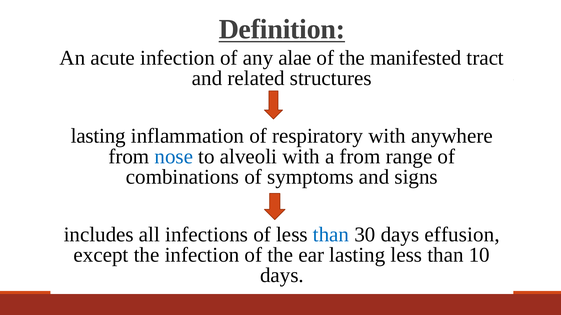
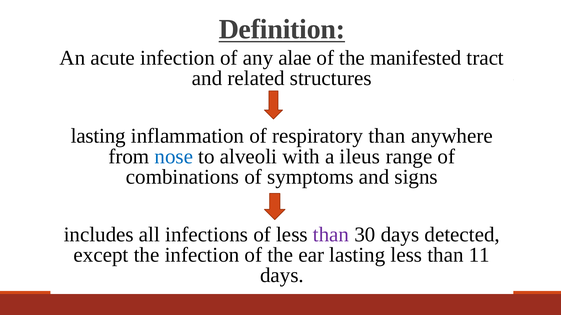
respiratory with: with -> than
a from: from -> ileus
than at (331, 235) colour: blue -> purple
effusion: effusion -> detected
10: 10 -> 11
